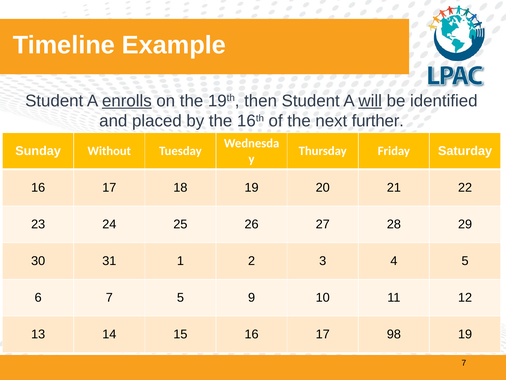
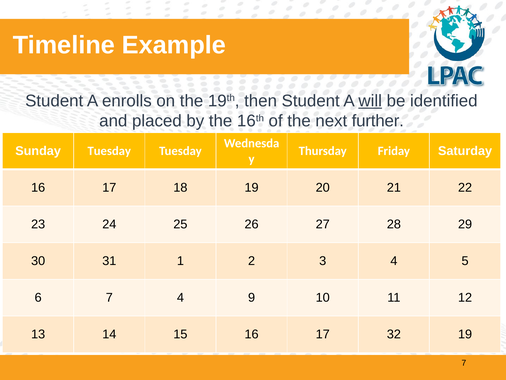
enrolls underline: present -> none
Sunday Without: Without -> Tuesday
7 5: 5 -> 4
98: 98 -> 32
